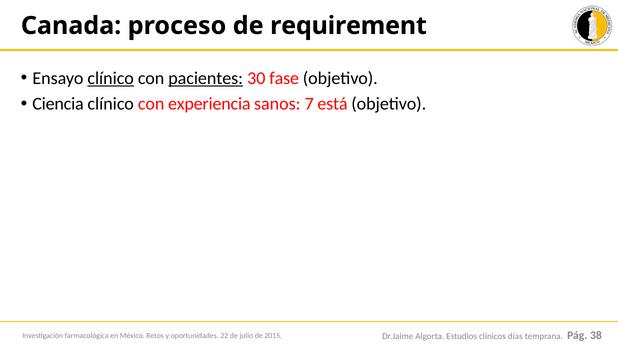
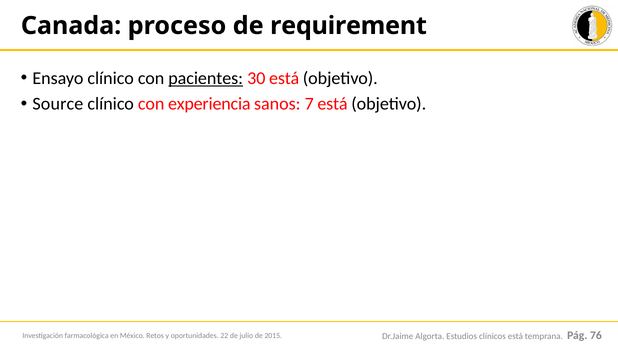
clínico at (111, 78) underline: present -> none
30 fase: fase -> está
Ciencia: Ciencia -> Source
clínicos días: días -> está
38: 38 -> 76
